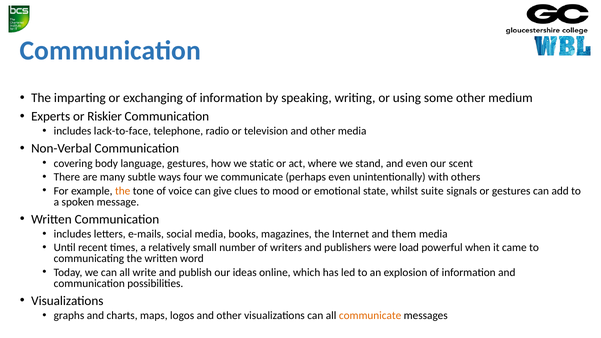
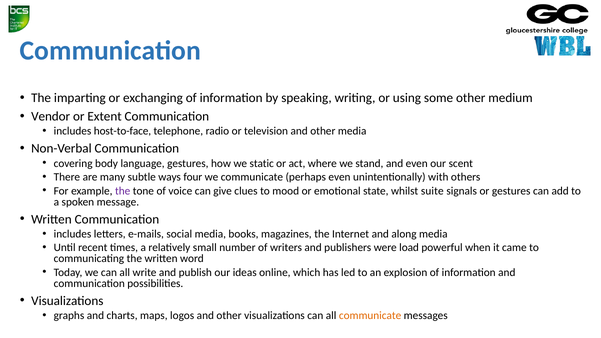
Experts: Experts -> Vendor
Riskier: Riskier -> Extent
lack-to-face: lack-to-face -> host-to-face
the at (123, 191) colour: orange -> purple
them: them -> along
